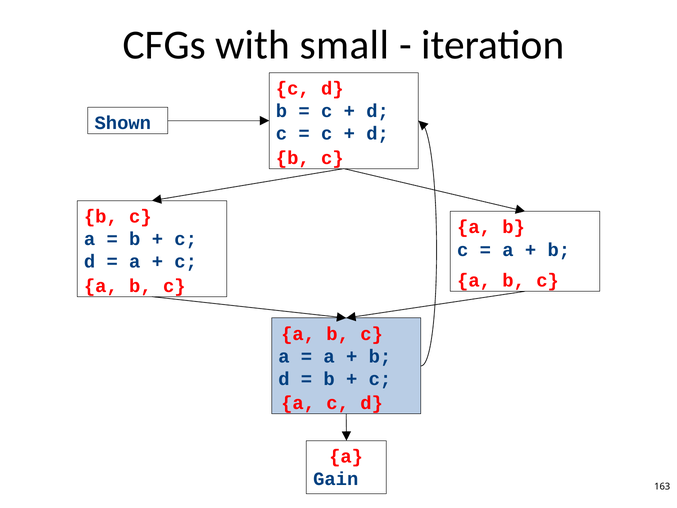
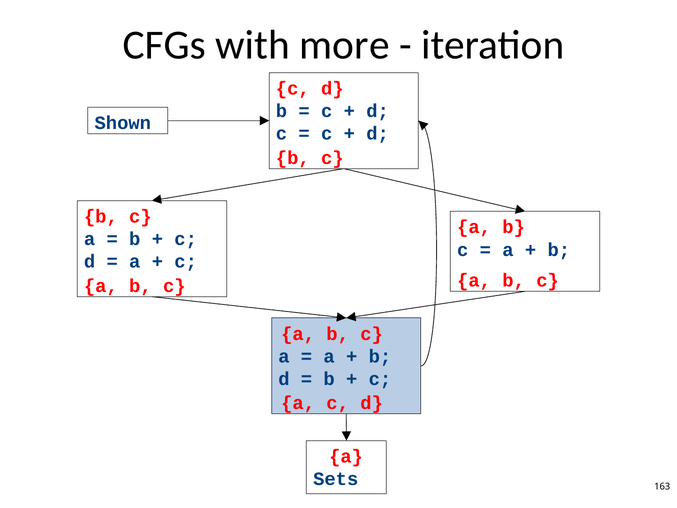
small: small -> more
Gain: Gain -> Sets
